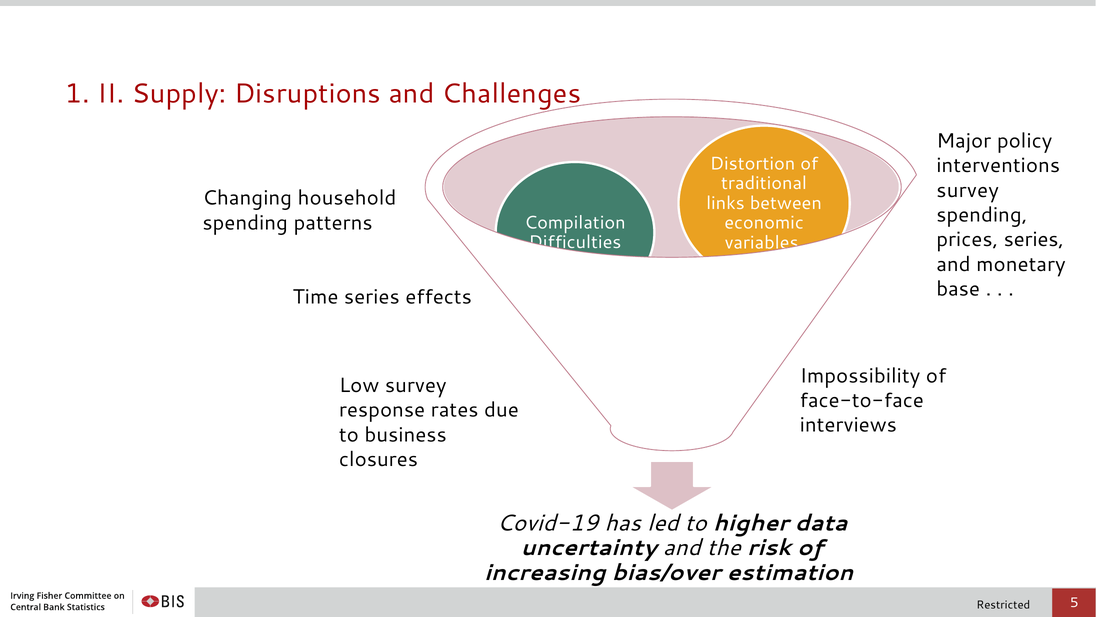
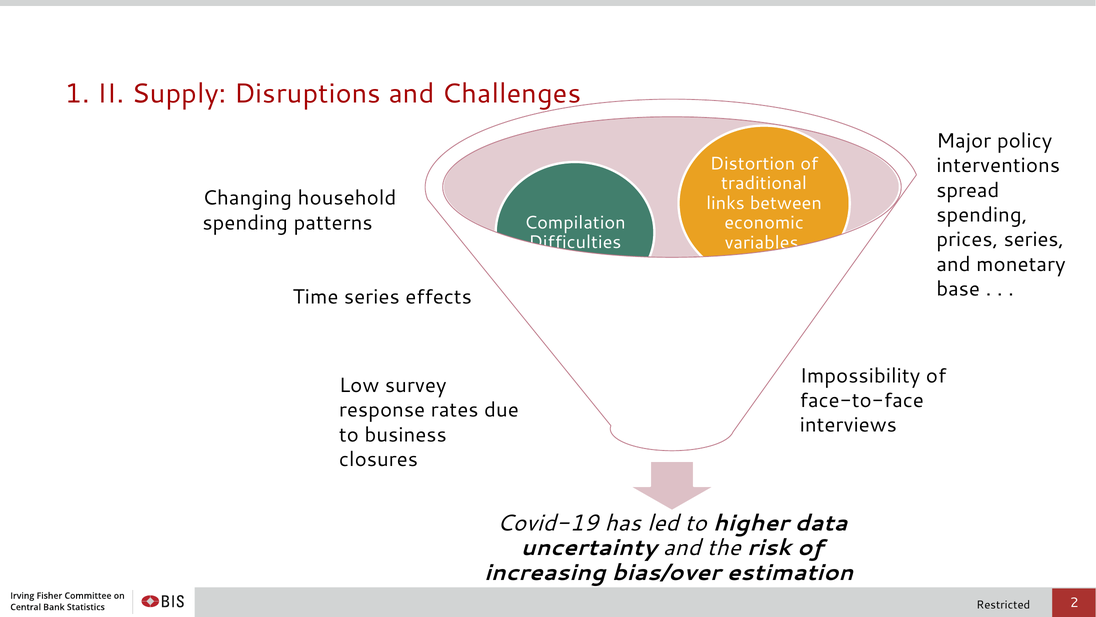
survey at (968, 190): survey -> spread
5: 5 -> 2
